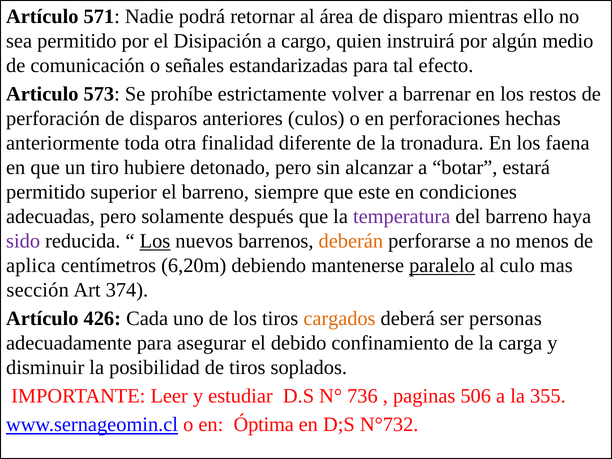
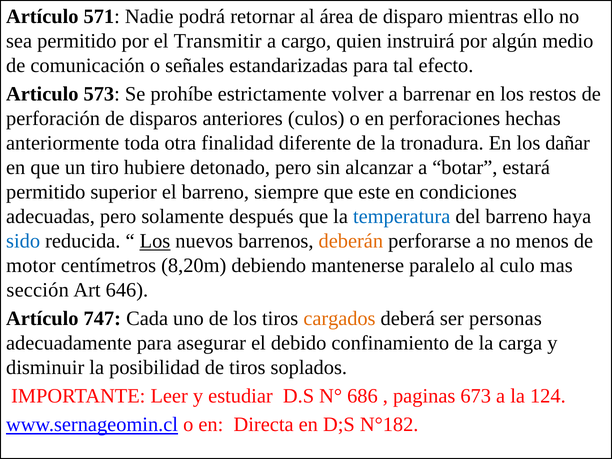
Disipación: Disipación -> Transmitir
faena: faena -> dañar
temperatura colour: purple -> blue
sido colour: purple -> blue
aplica: aplica -> motor
6,20m: 6,20m -> 8,20m
paralelo underline: present -> none
374: 374 -> 646
426: 426 -> 747
736: 736 -> 686
506: 506 -> 673
355: 355 -> 124
Óptima: Óptima -> Directa
N°732: N°732 -> N°182
